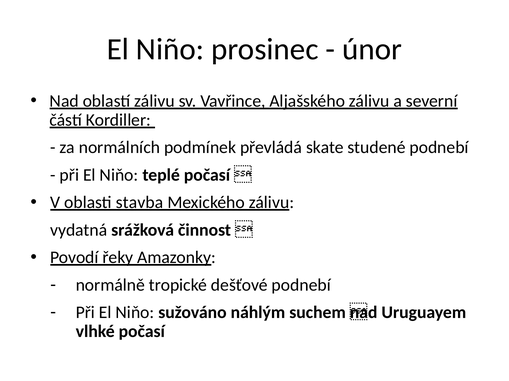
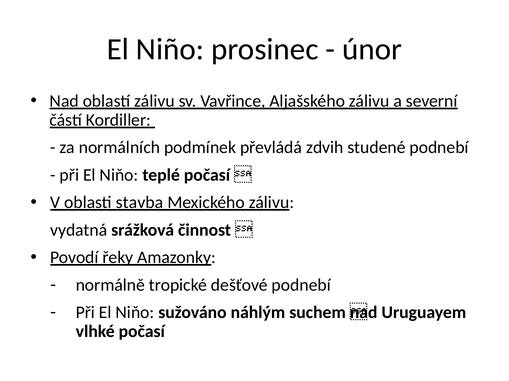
skate: skate -> zdvih
